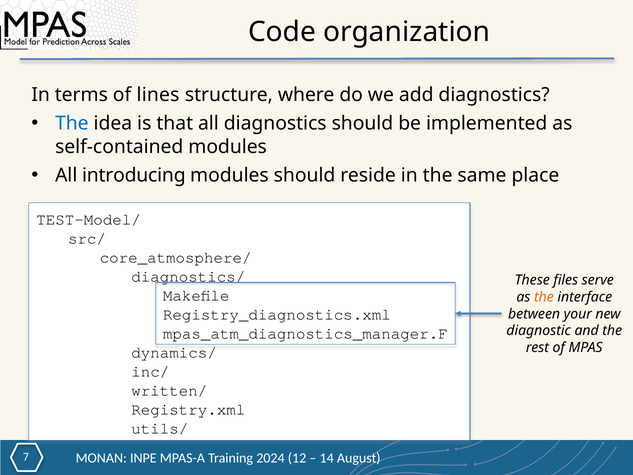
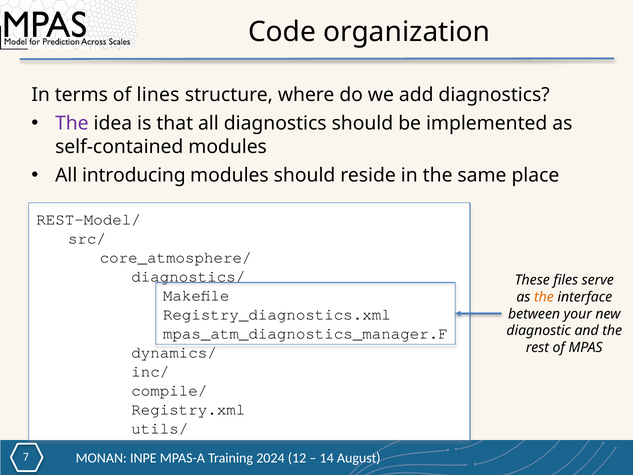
The at (72, 123) colour: blue -> purple
TEST-Model/: TEST-Model/ -> REST-Model/
written/: written/ -> compile/
